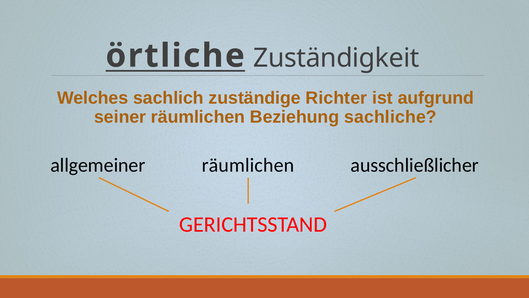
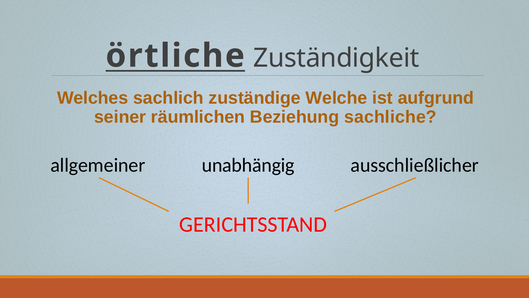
Richter: Richter -> Welche
allgemeiner räumlichen: räumlichen -> unabhängig
